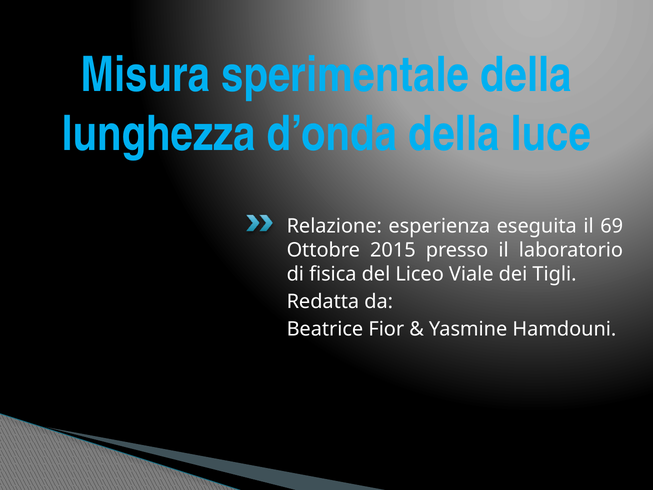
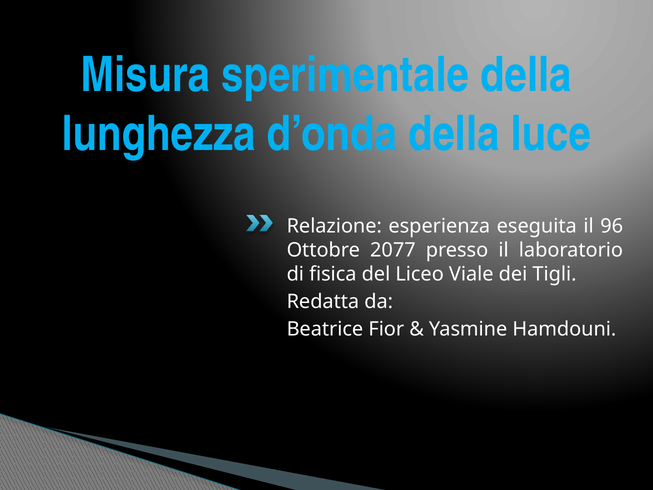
69: 69 -> 96
2015: 2015 -> 2077
